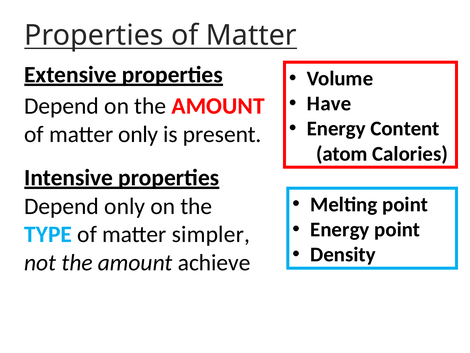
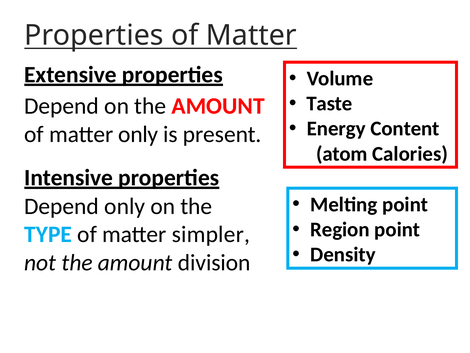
Have: Have -> Taste
Energy at (340, 229): Energy -> Region
achieve: achieve -> division
